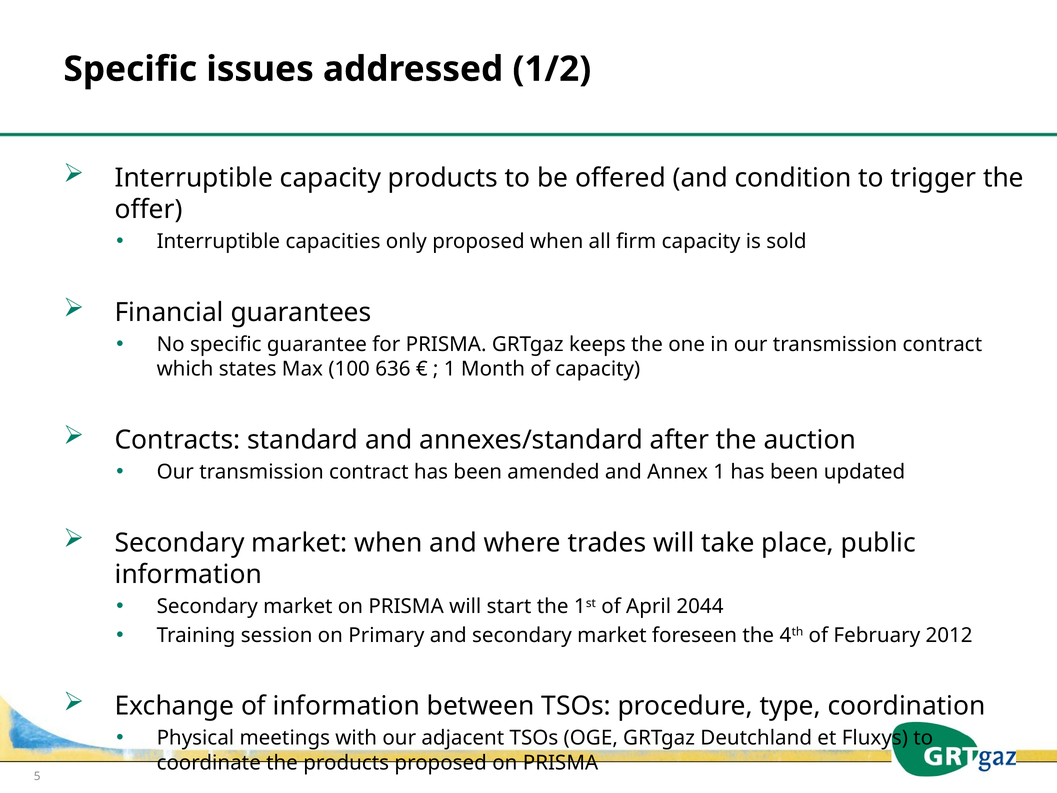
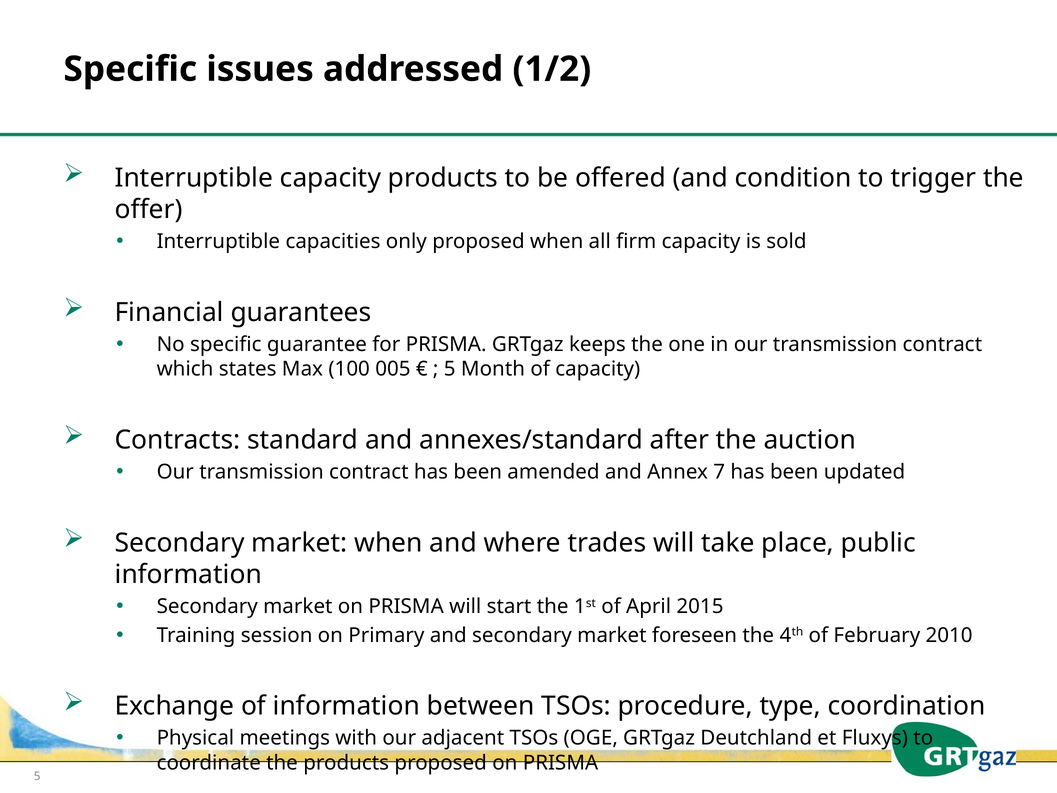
636: 636 -> 005
1 at (450, 369): 1 -> 5
Annex 1: 1 -> 7
2044: 2044 -> 2015
2012: 2012 -> 2010
